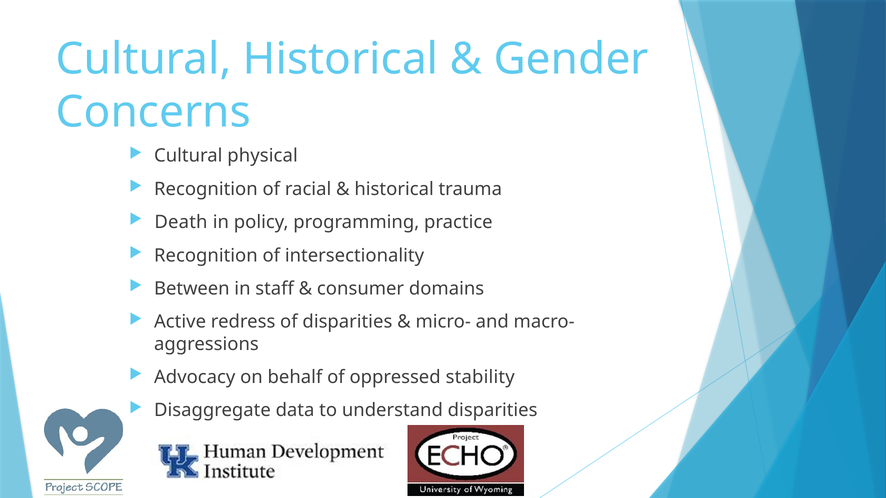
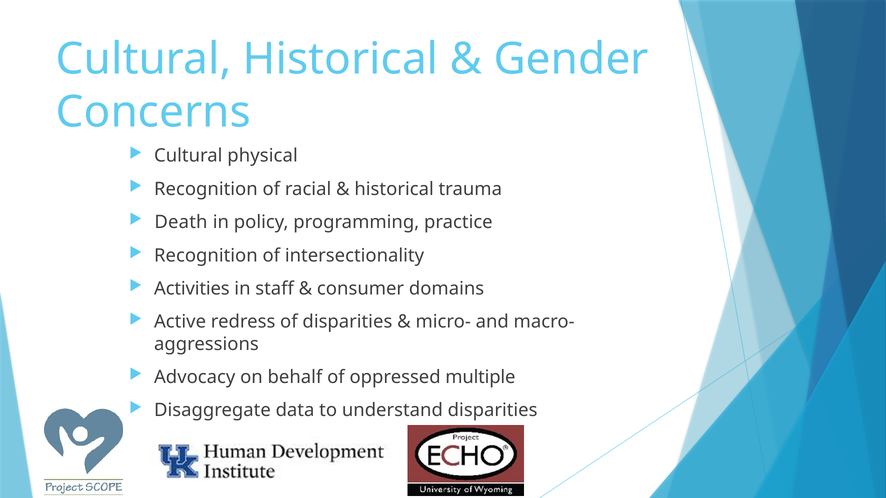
Between: Between -> Activities
stability: stability -> multiple
